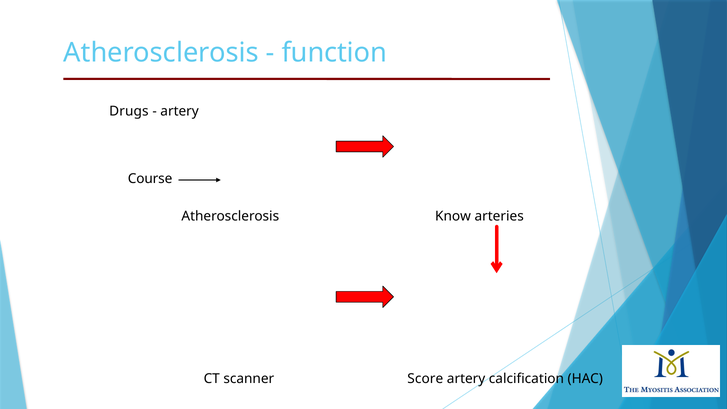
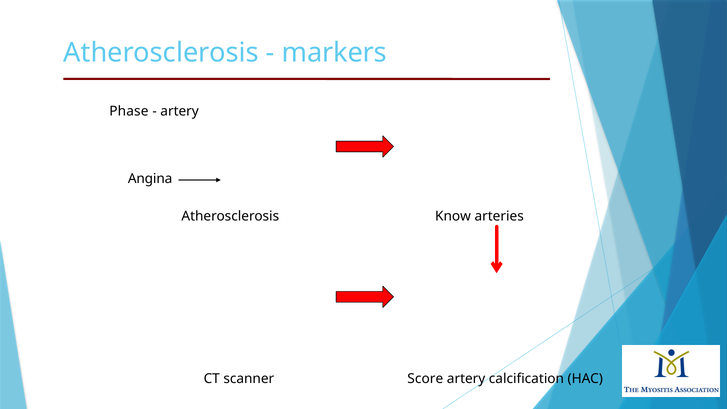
function: function -> markers
Drugs: Drugs -> Phase
Course: Course -> Angina
